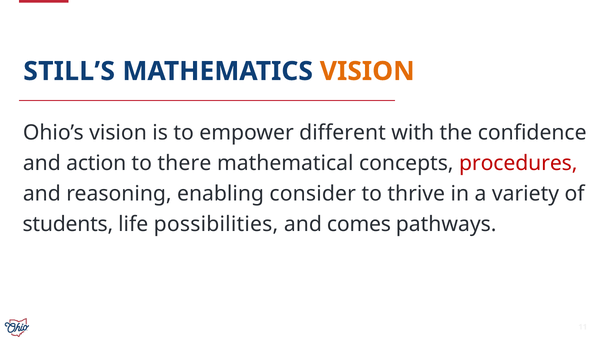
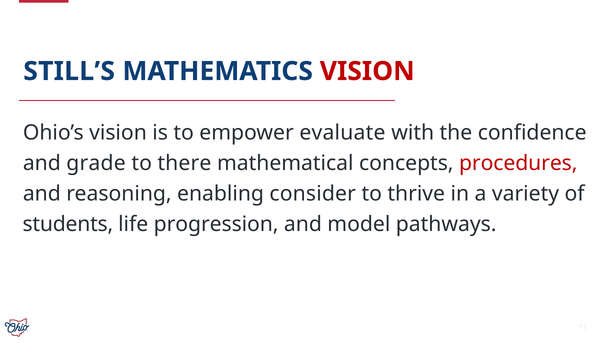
VISION at (367, 71) colour: orange -> red
different: different -> evaluate
action: action -> grade
possibilities: possibilities -> progression
comes: comes -> model
